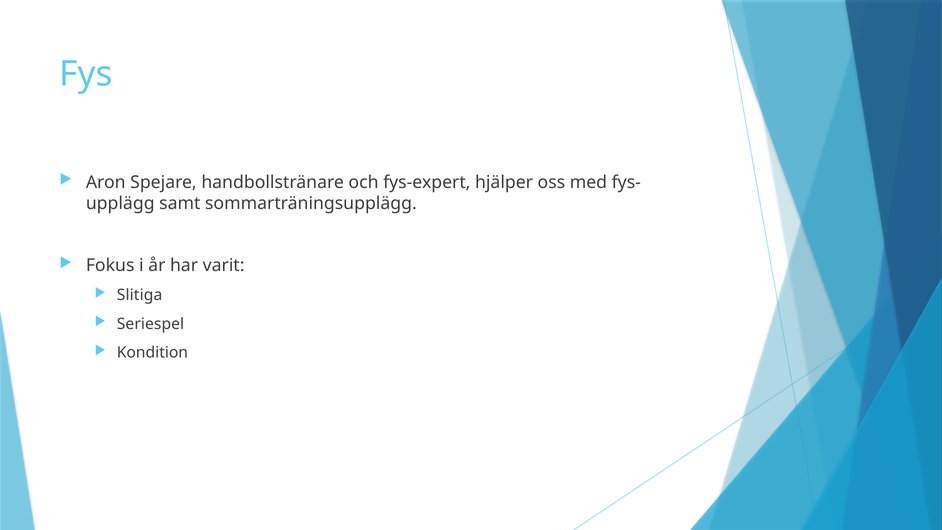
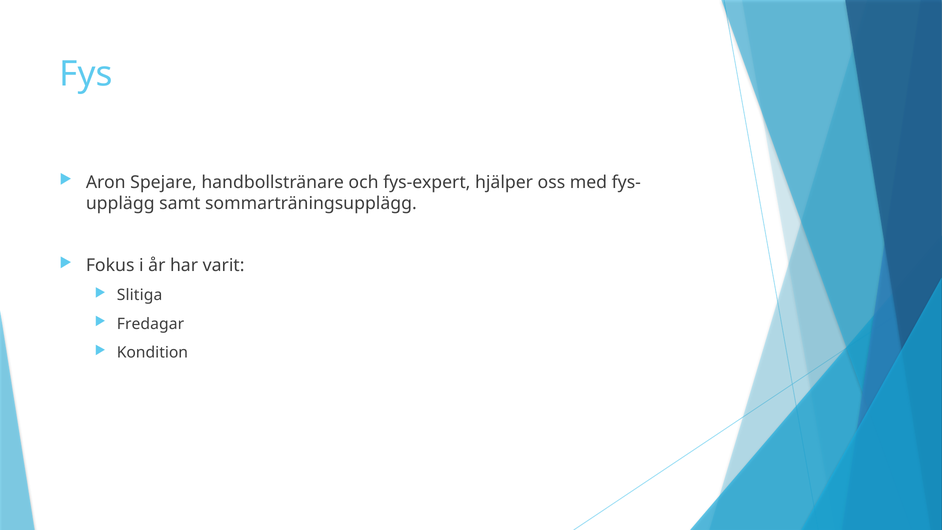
Seriespel: Seriespel -> Fredagar
